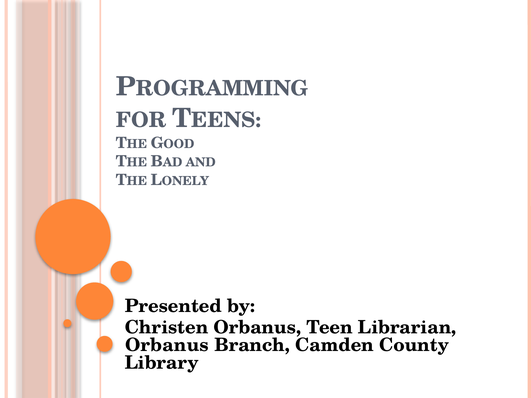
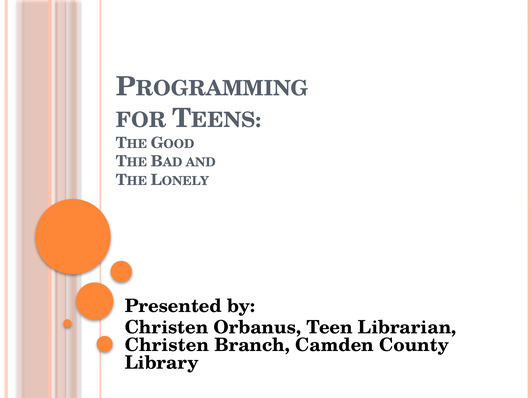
Orbanus at (167, 345): Orbanus -> Christen
